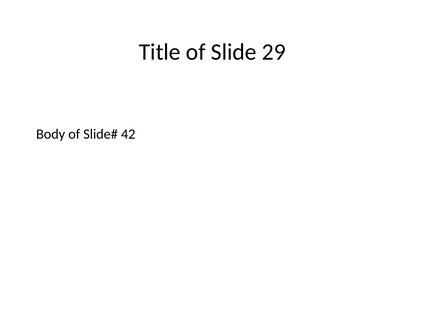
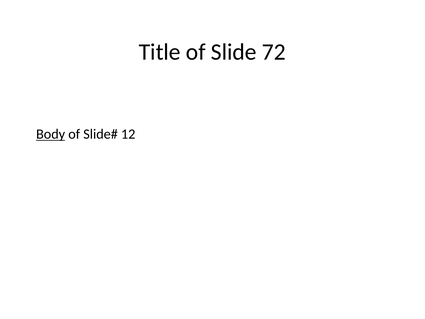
29: 29 -> 72
Body underline: none -> present
42: 42 -> 12
